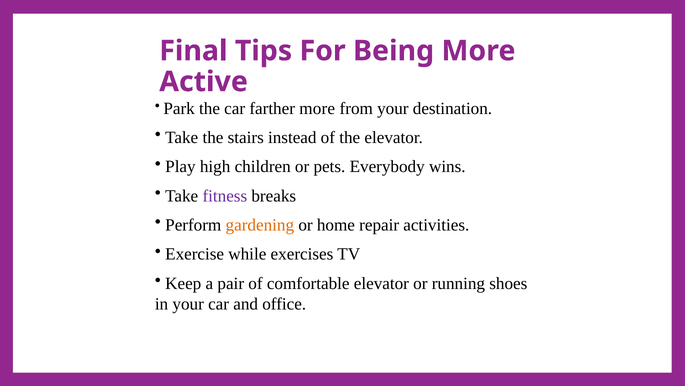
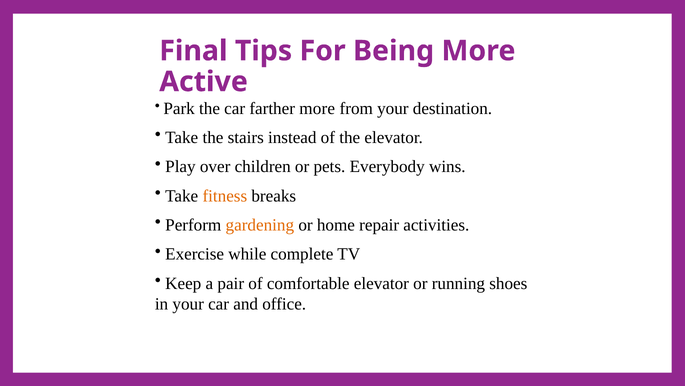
high: high -> over
fitness colour: purple -> orange
exercises: exercises -> complete
